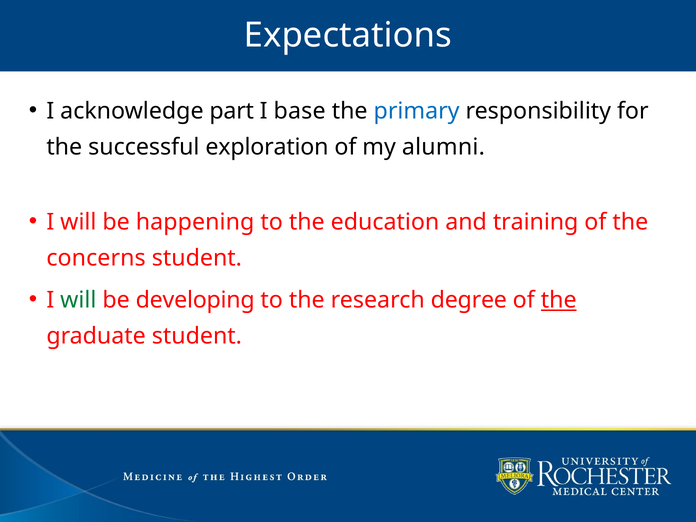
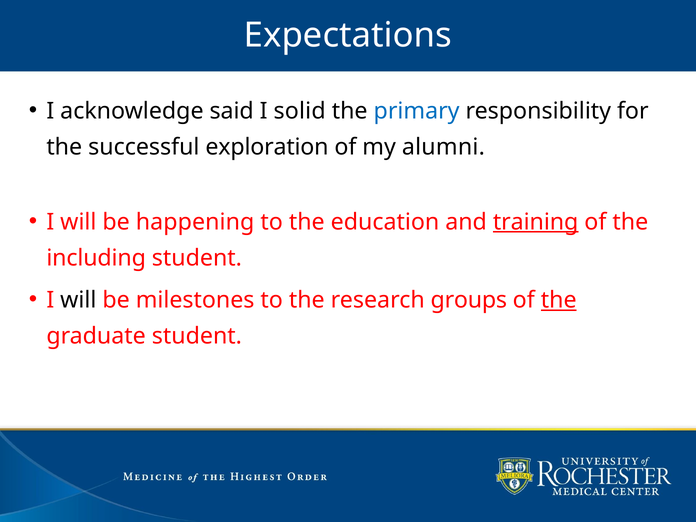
part: part -> said
base: base -> solid
training underline: none -> present
concerns: concerns -> including
will at (78, 300) colour: green -> black
developing: developing -> milestones
degree: degree -> groups
